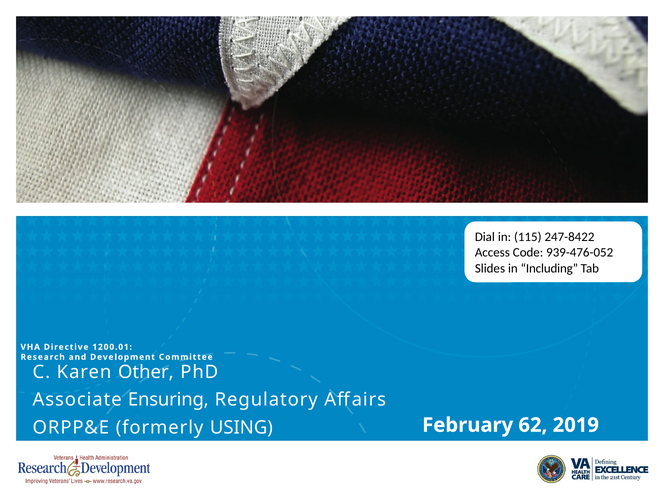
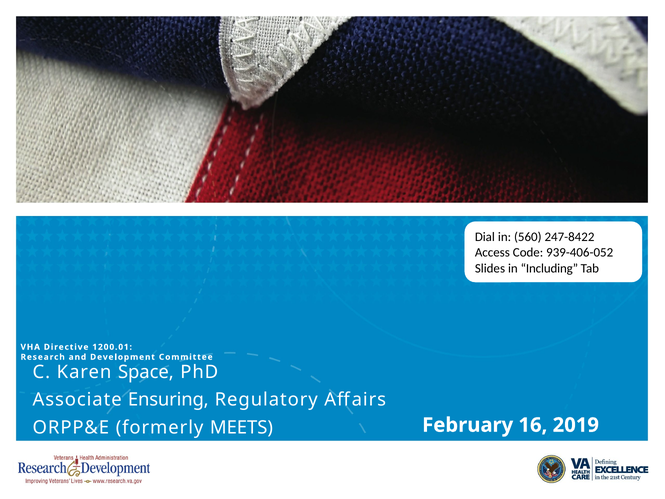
115: 115 -> 560
939-476-052: 939-476-052 -> 939-406-052
Other: Other -> Space
62: 62 -> 16
USING: USING -> MEETS
